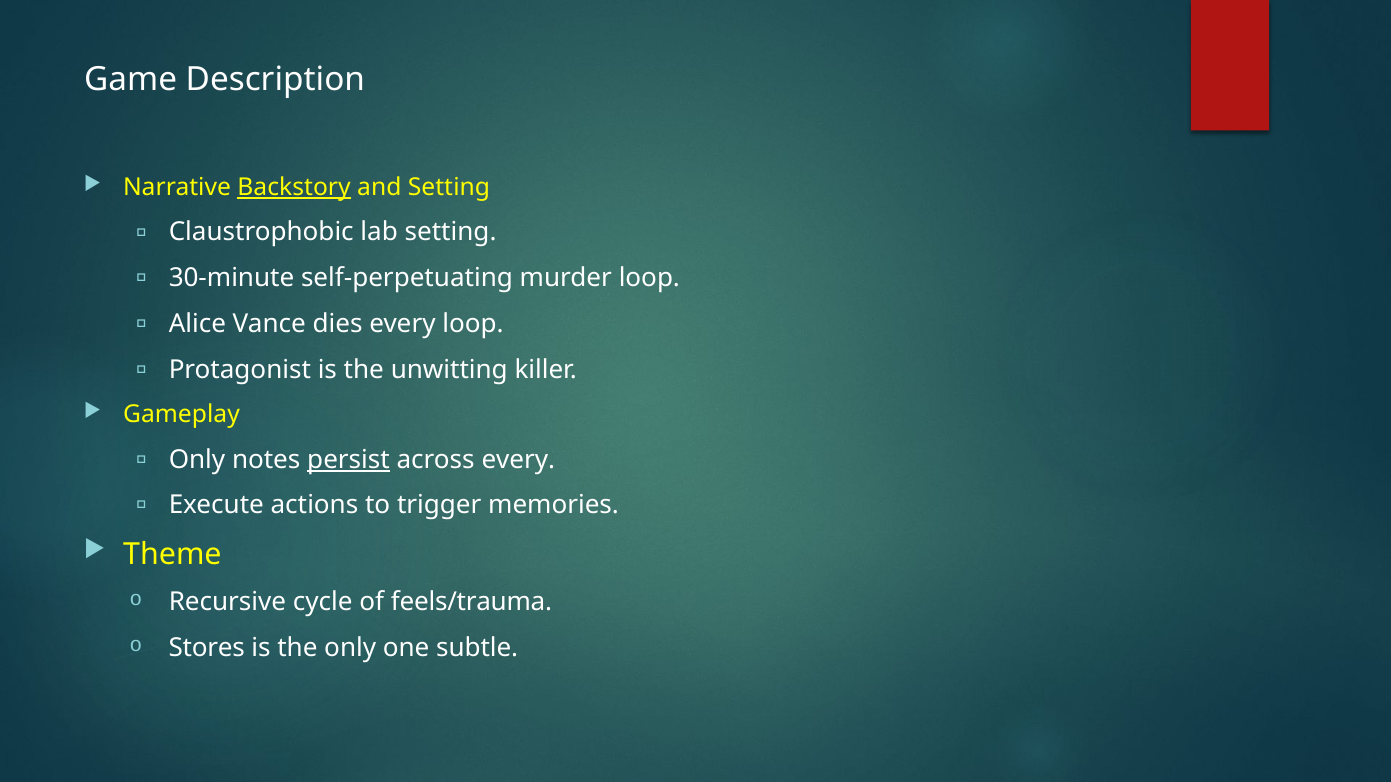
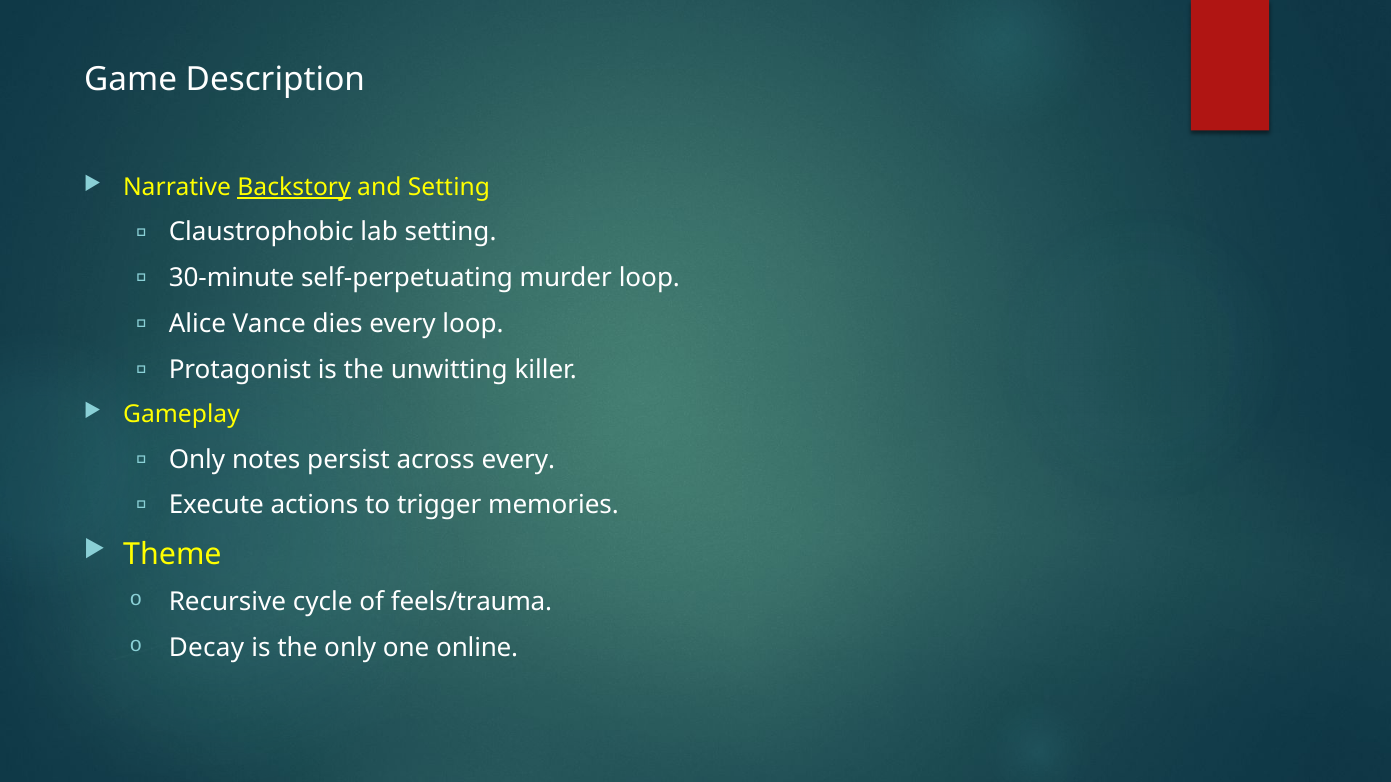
persist underline: present -> none
Stores: Stores -> Decay
subtle: subtle -> online
